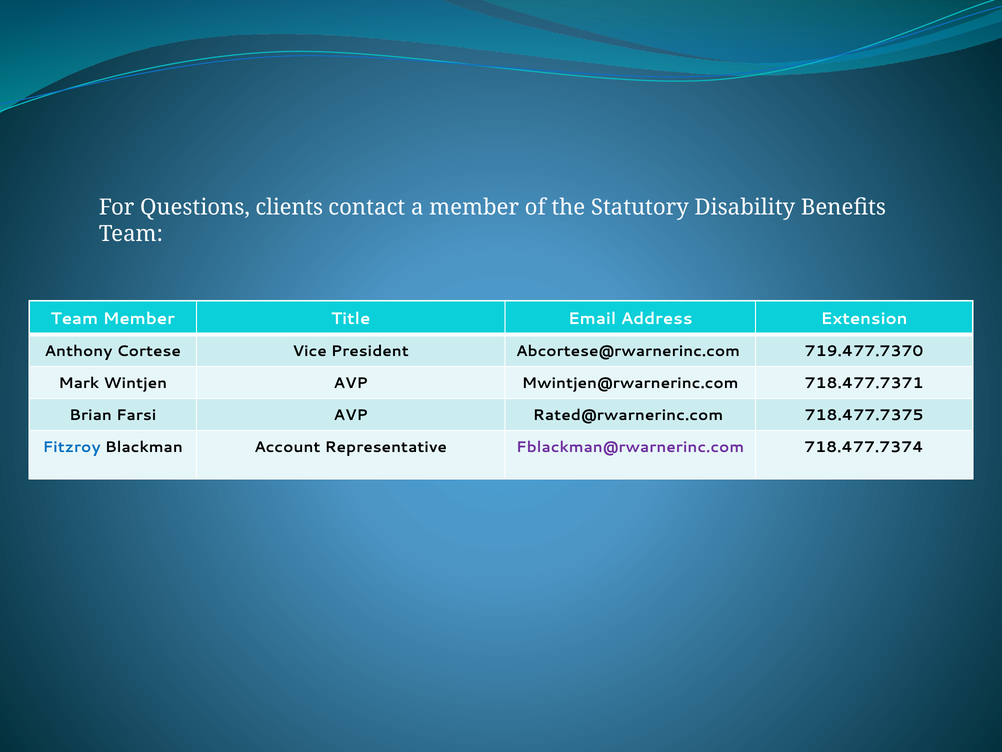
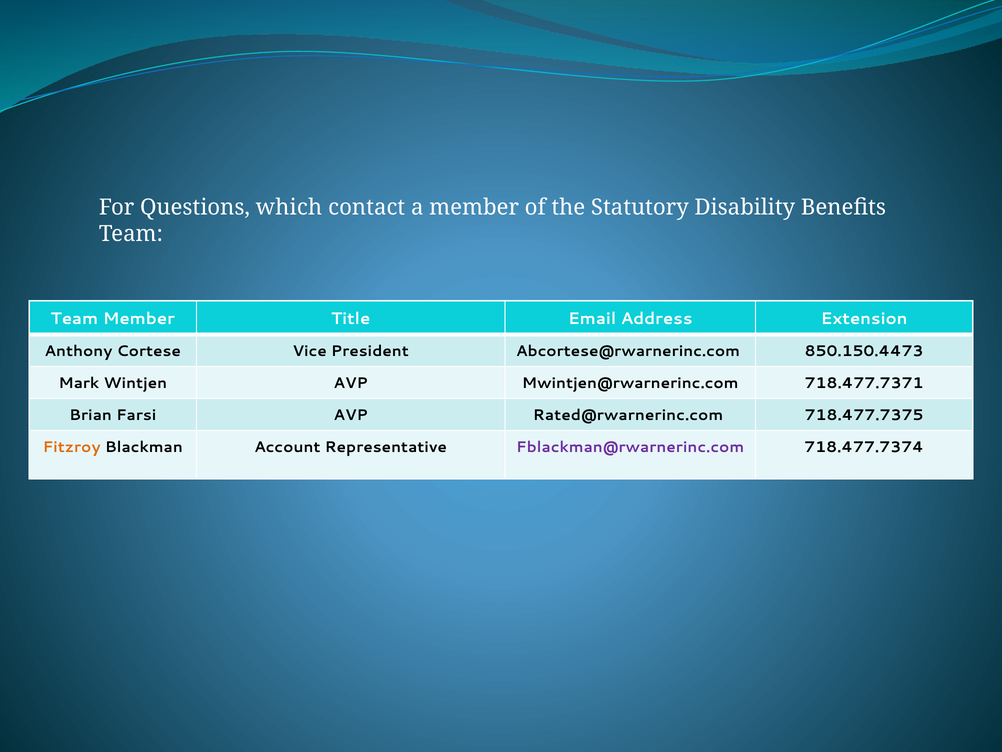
clients: clients -> which
719.477.7370: 719.477.7370 -> 850.150.4473
Fitzroy colour: blue -> orange
